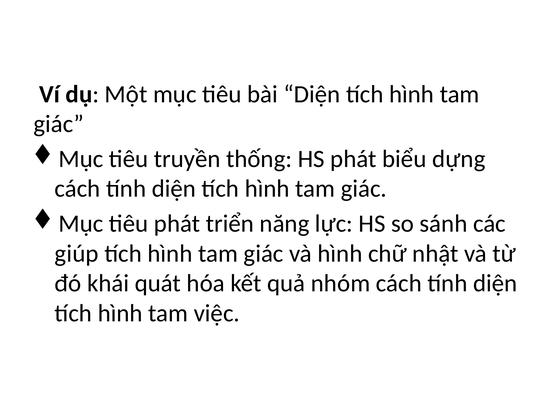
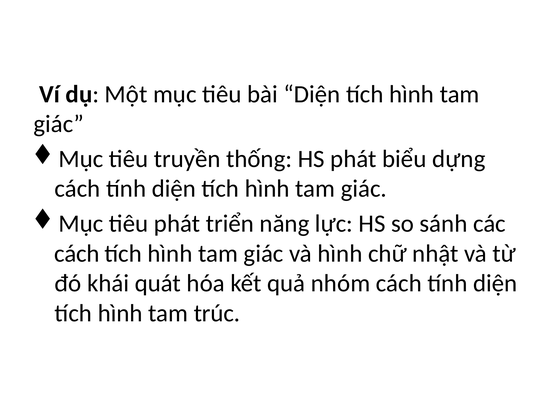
giúp at (77, 253): giúp -> cách
việc: việc -> trúc
